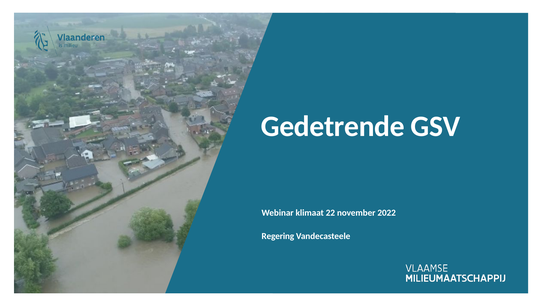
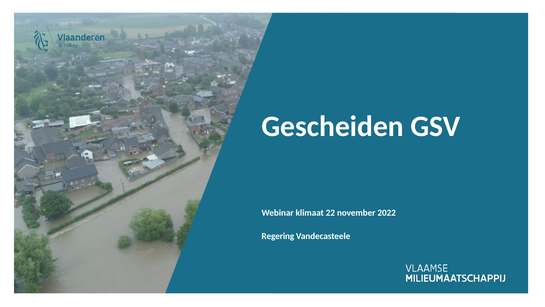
Gedetrende: Gedetrende -> Gescheiden
